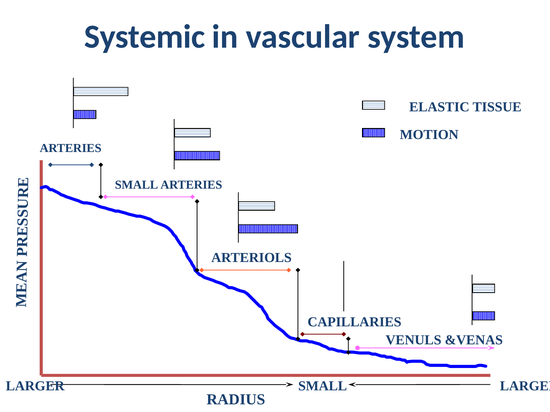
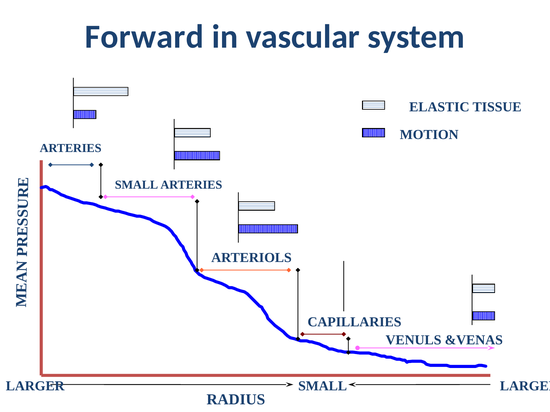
Systemic: Systemic -> Forward
